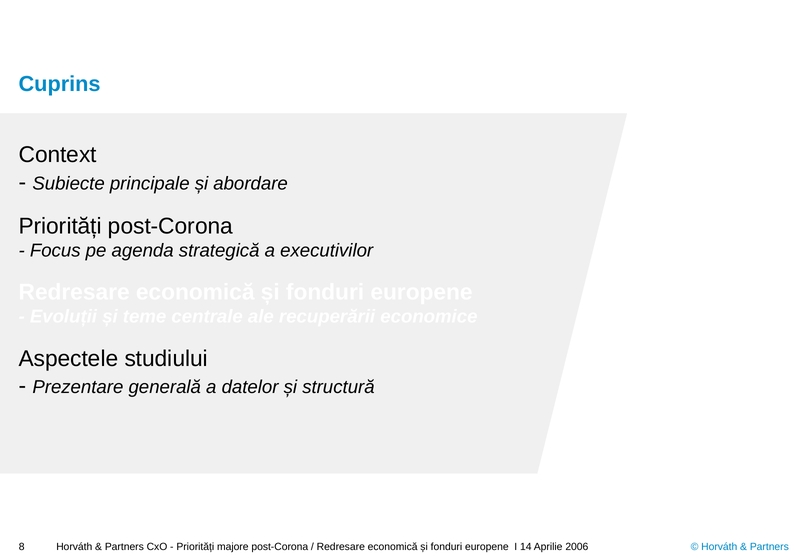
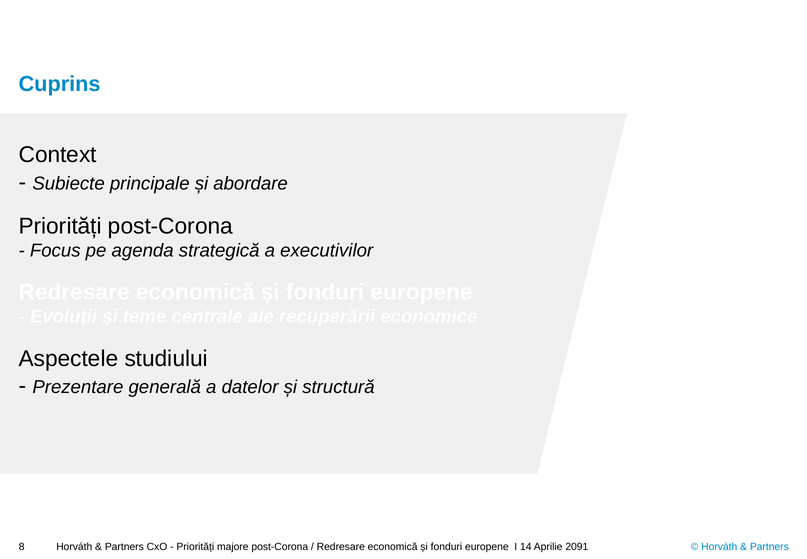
2006: 2006 -> 2091
